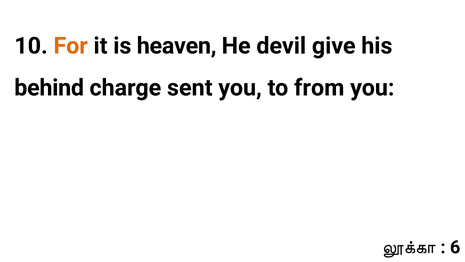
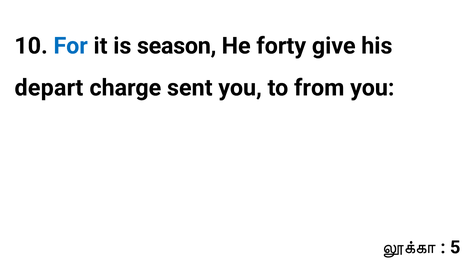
For colour: orange -> blue
heaven: heaven -> season
devil: devil -> forty
behind: behind -> depart
6: 6 -> 5
